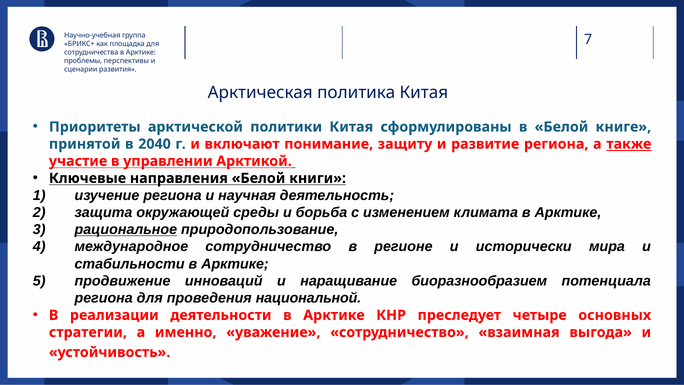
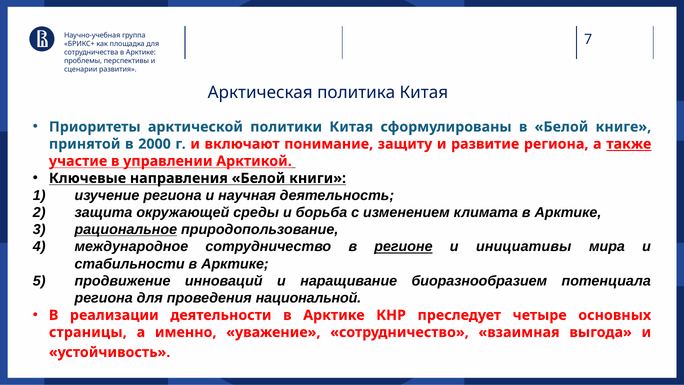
2040: 2040 -> 2000
регионе underline: none -> present
исторически: исторически -> инициативы
стратегии: стратегии -> страницы
